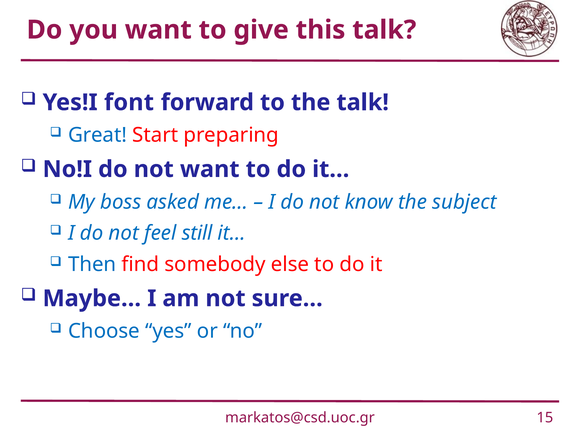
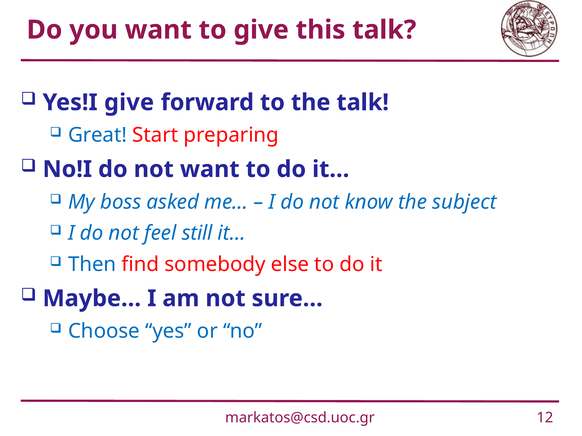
Yes!I font: font -> give
15: 15 -> 12
